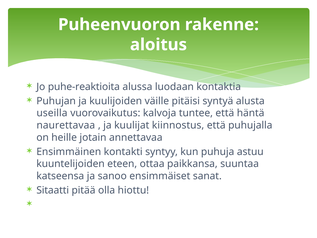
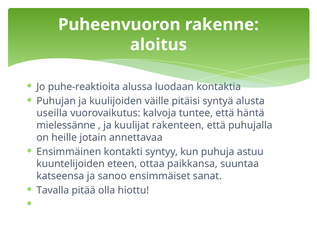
naurettavaa: naurettavaa -> mielessänne
kiinnostus: kiinnostus -> rakenteen
Sitaatti: Sitaatti -> Tavalla
